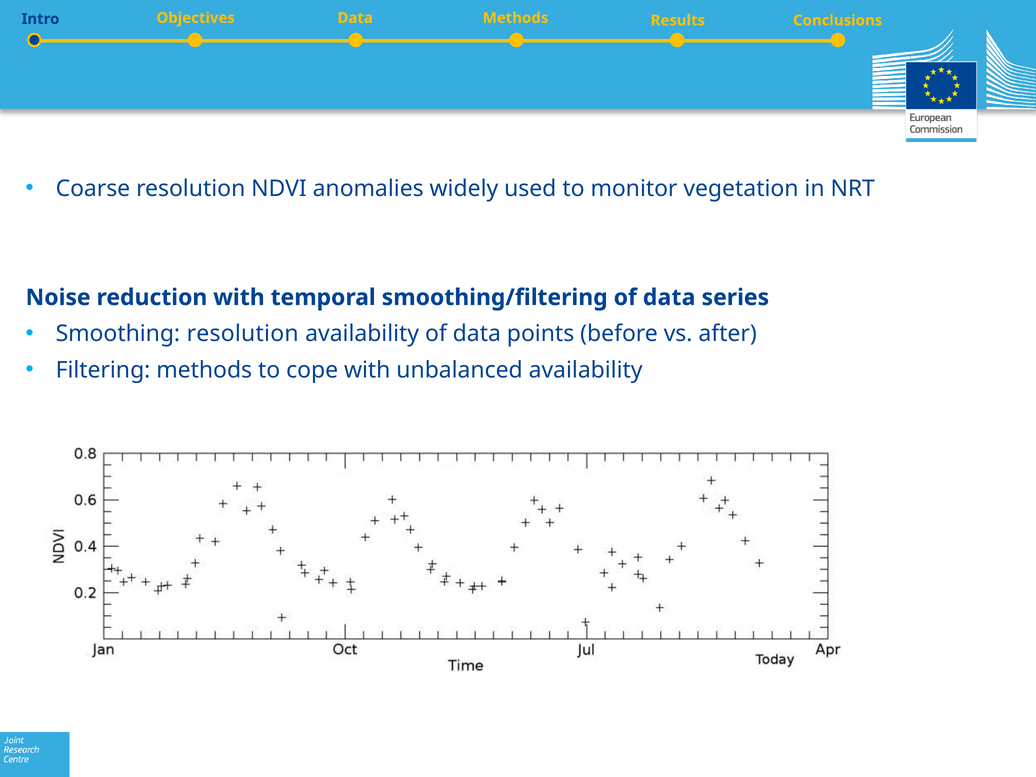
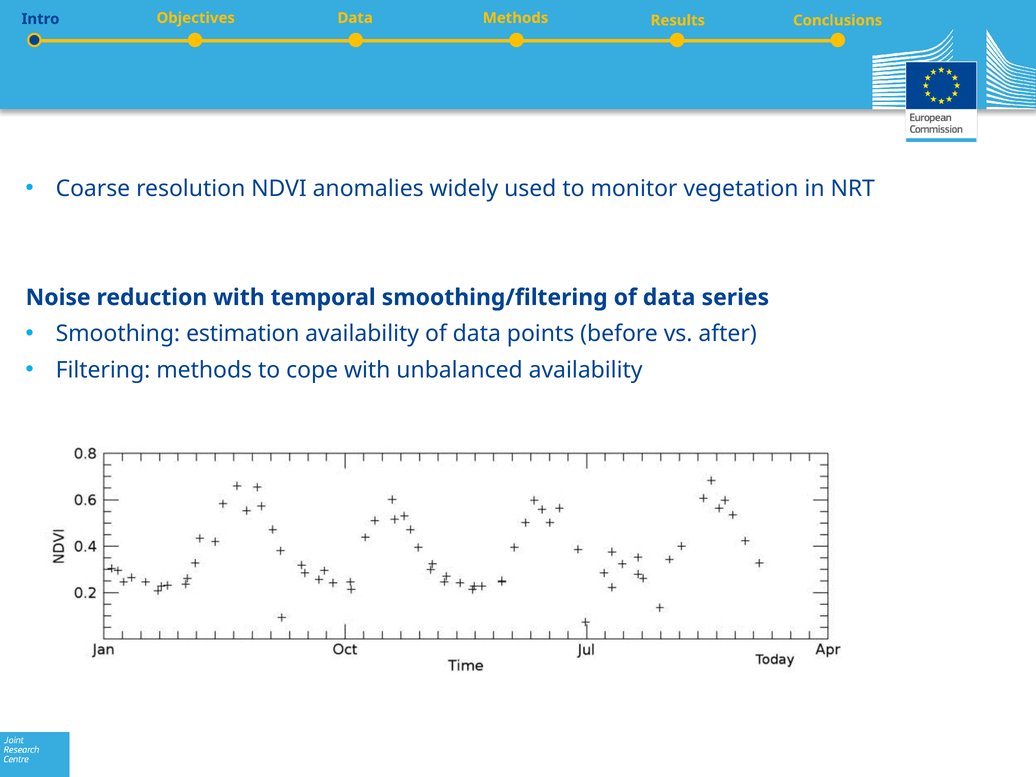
Smoothing resolution: resolution -> estimation
